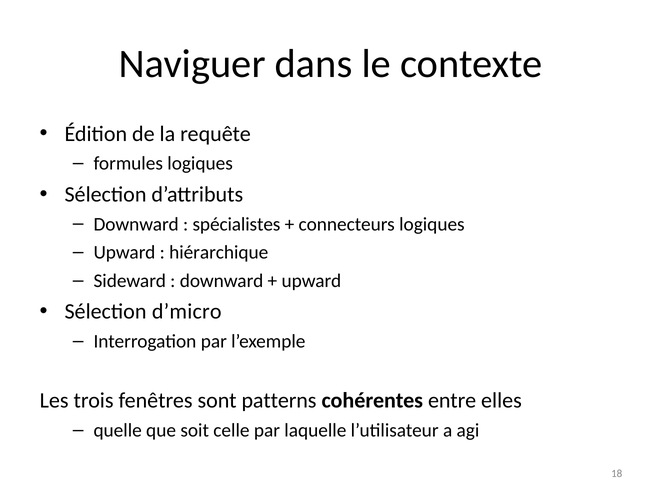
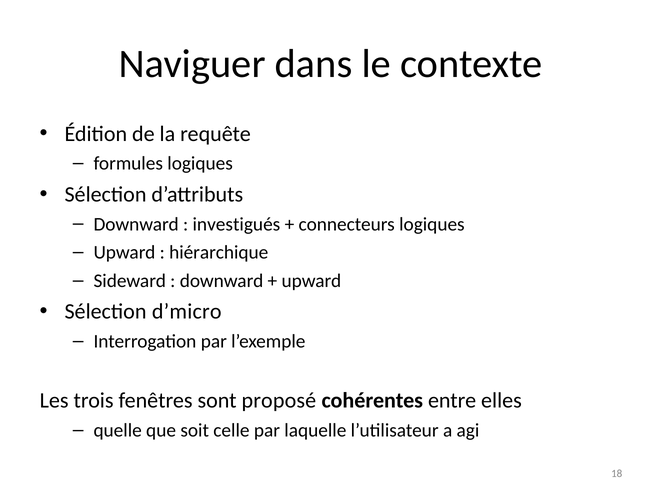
spécialistes: spécialistes -> investigués
patterns: patterns -> proposé
